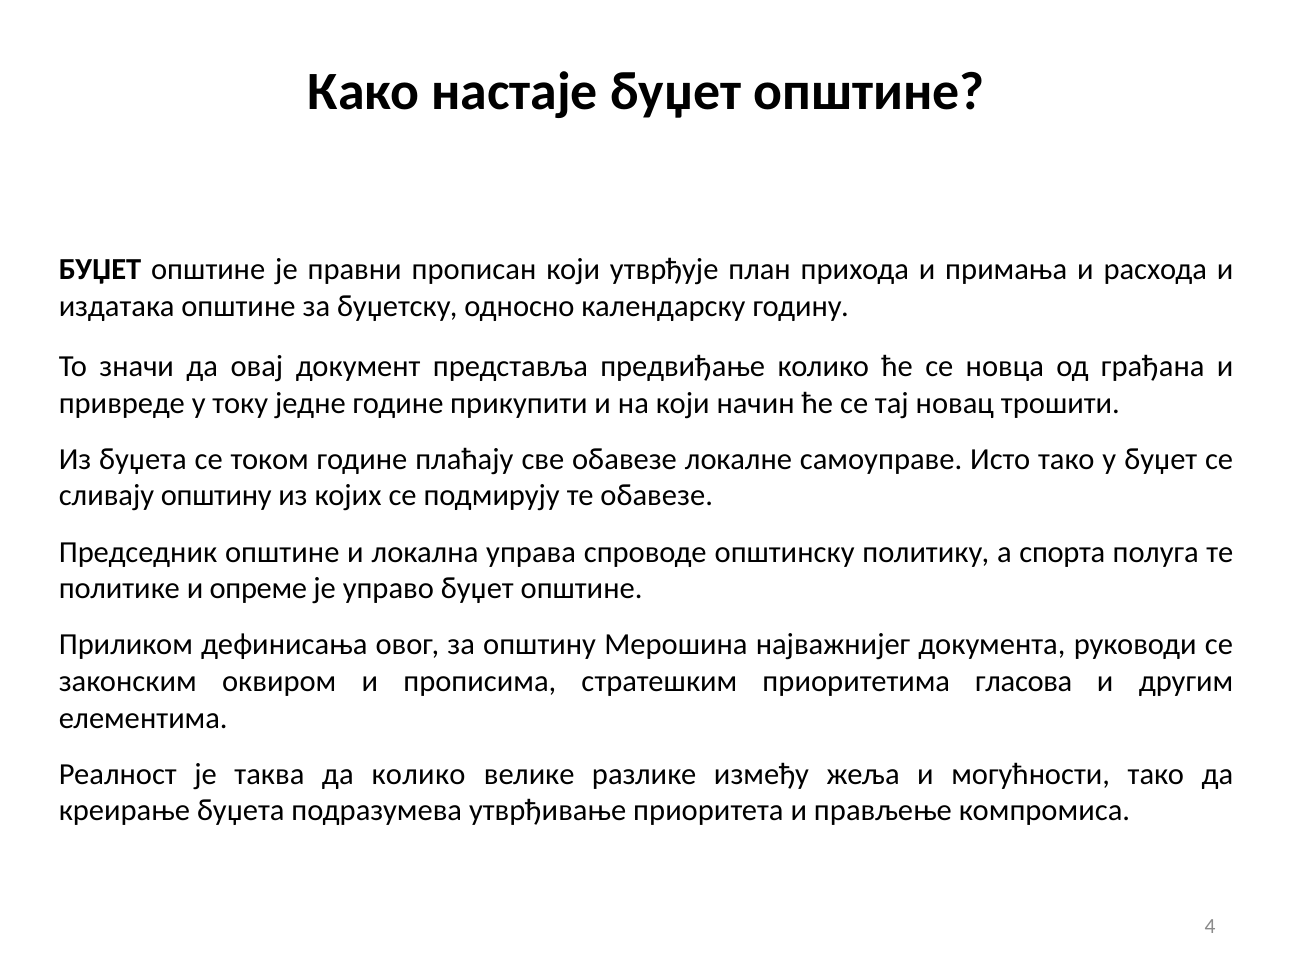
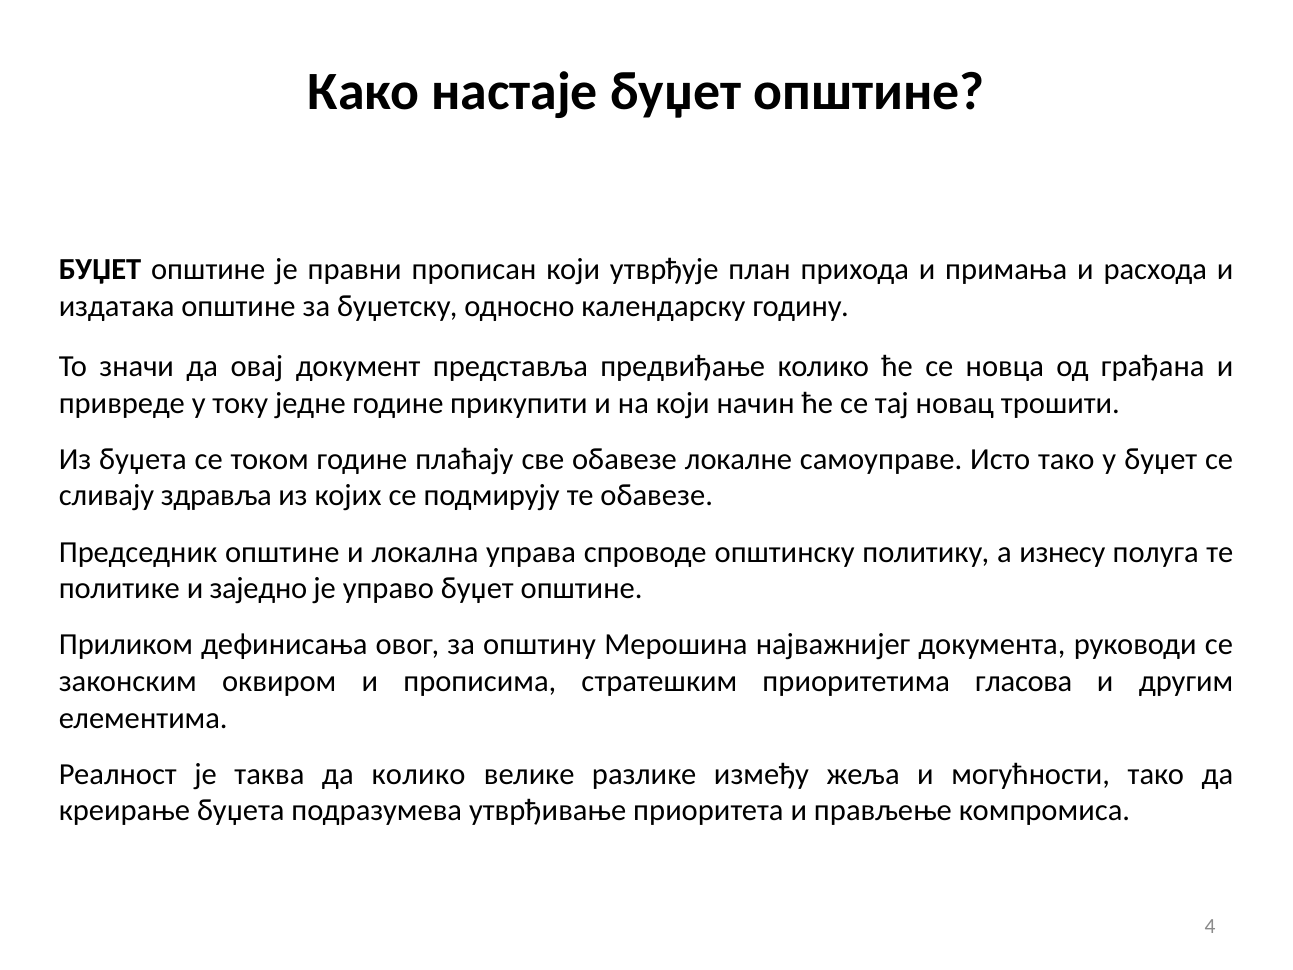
сливају општину: општину -> здравља
спорта: спорта -> изнесу
опрeме: опрeме -> заједно
